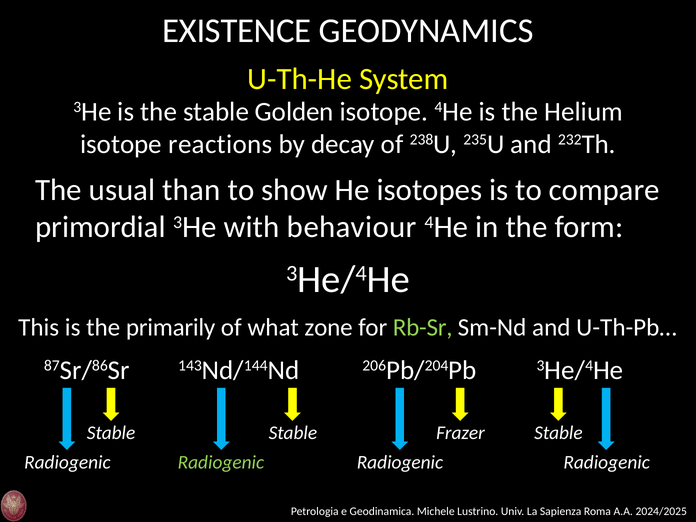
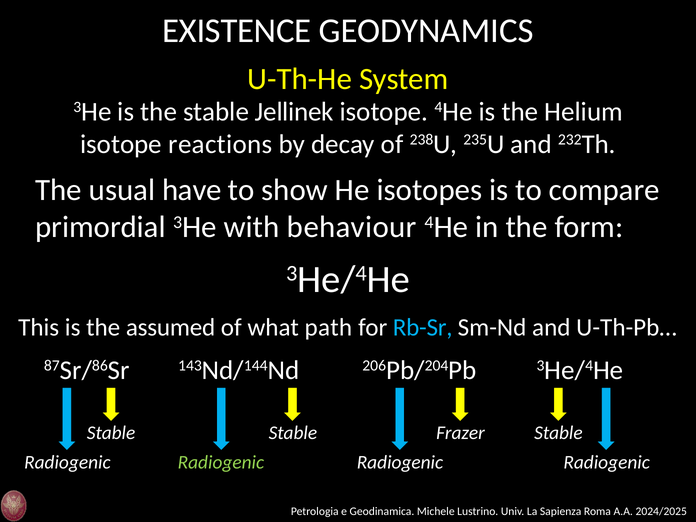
Golden: Golden -> Jellinek
than: than -> have
primarily: primarily -> assumed
zone: zone -> path
Rb-Sr colour: light green -> light blue
